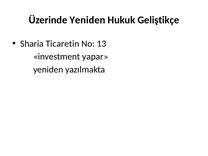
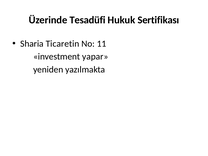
Üzerinde Yeniden: Yeniden -> Tesadüfi
Geliştikçe: Geliştikçe -> Sertifikası
13: 13 -> 11
